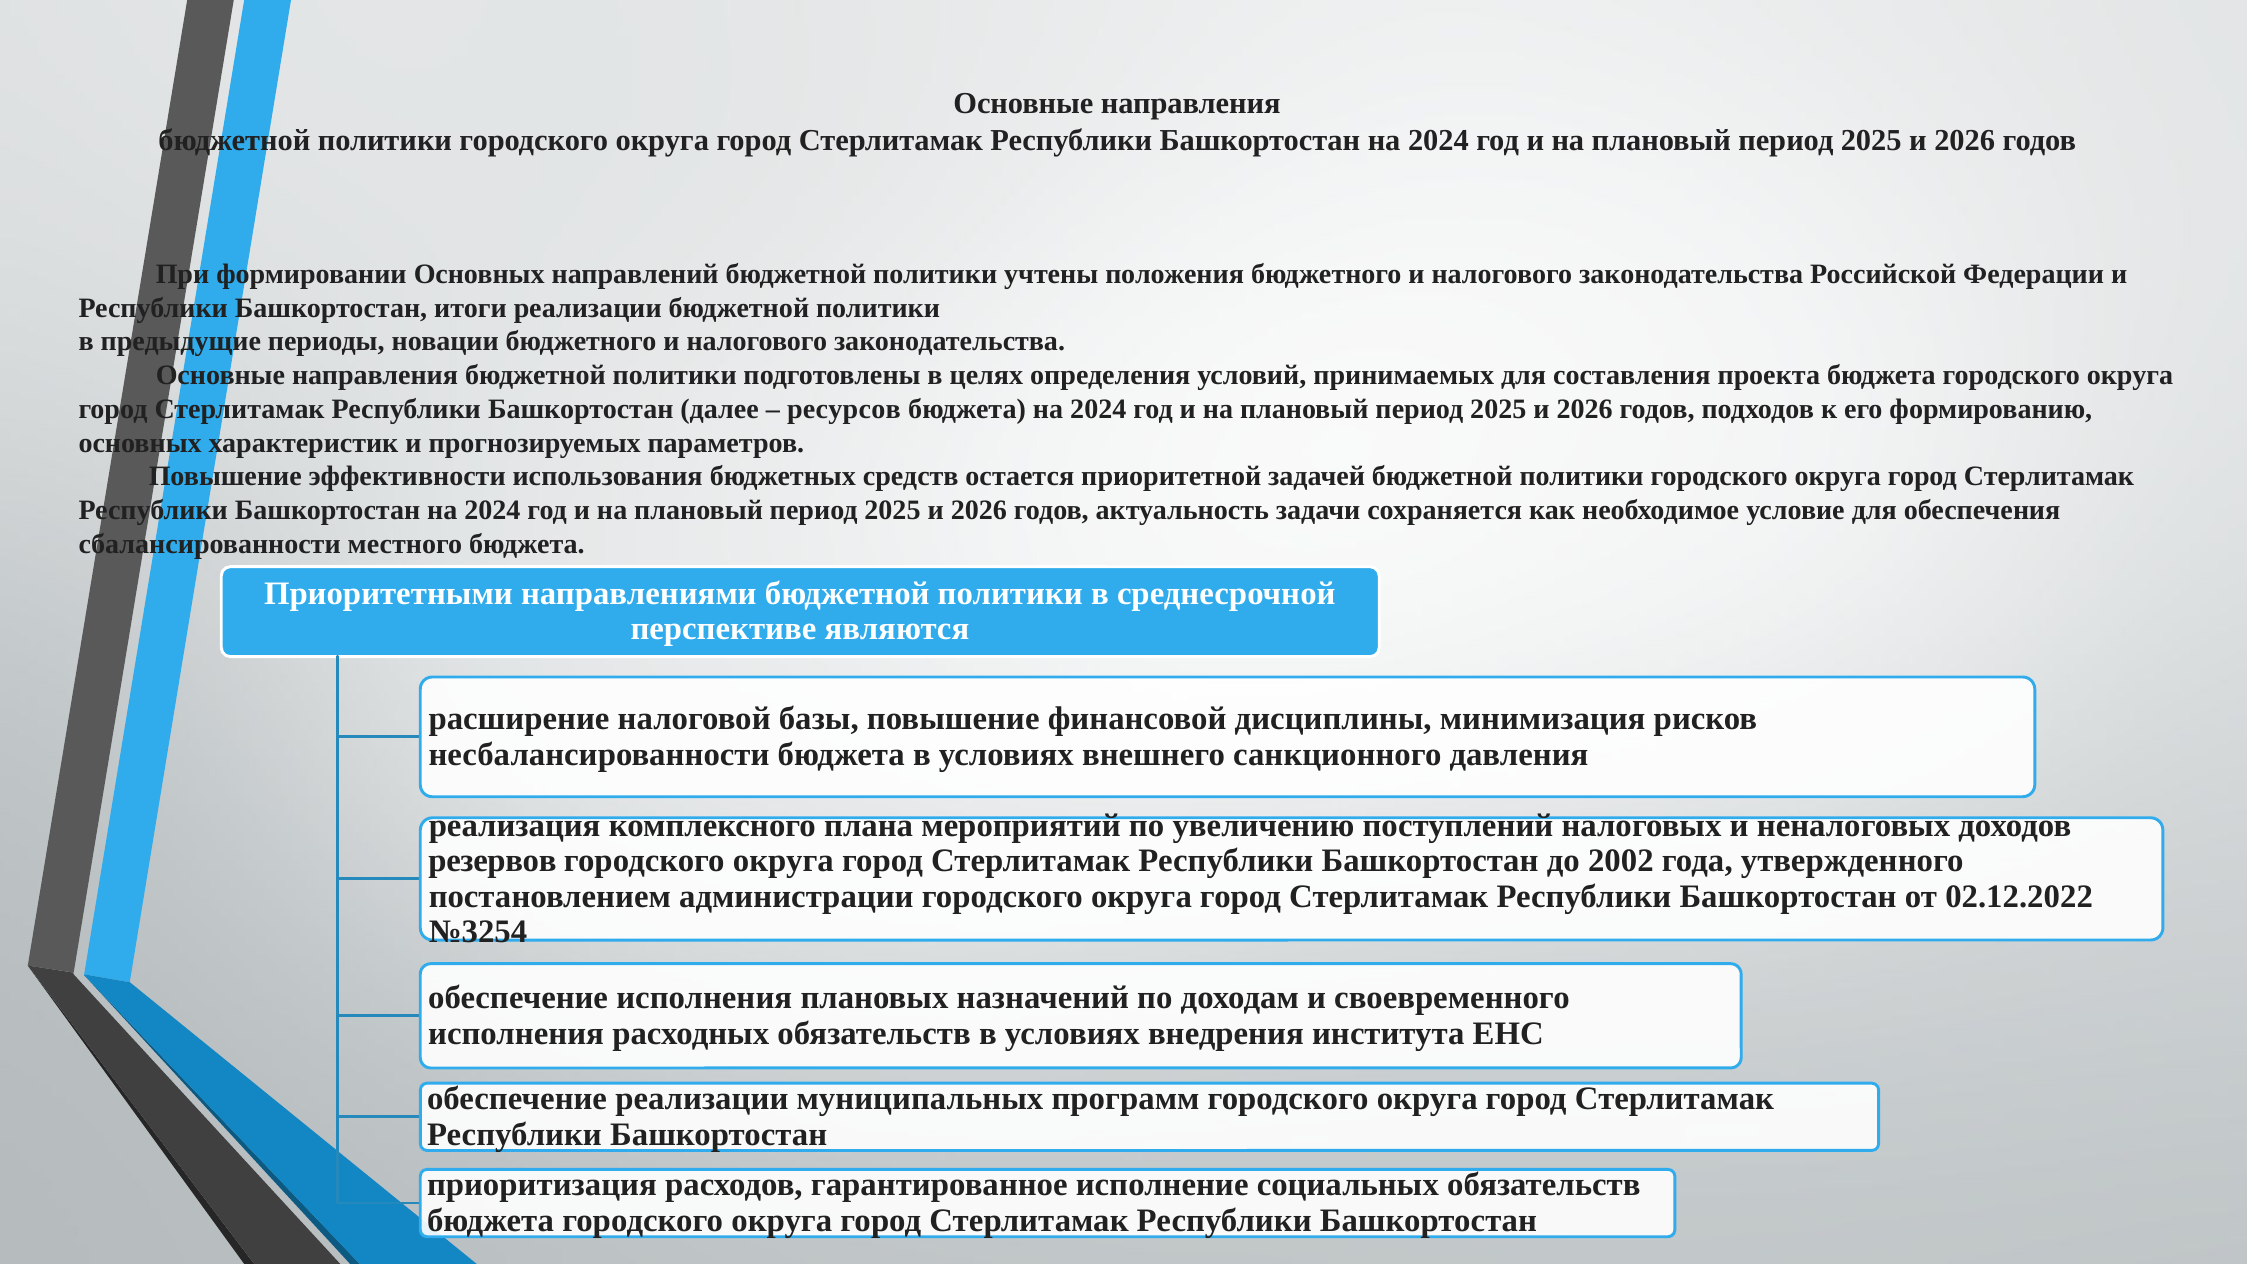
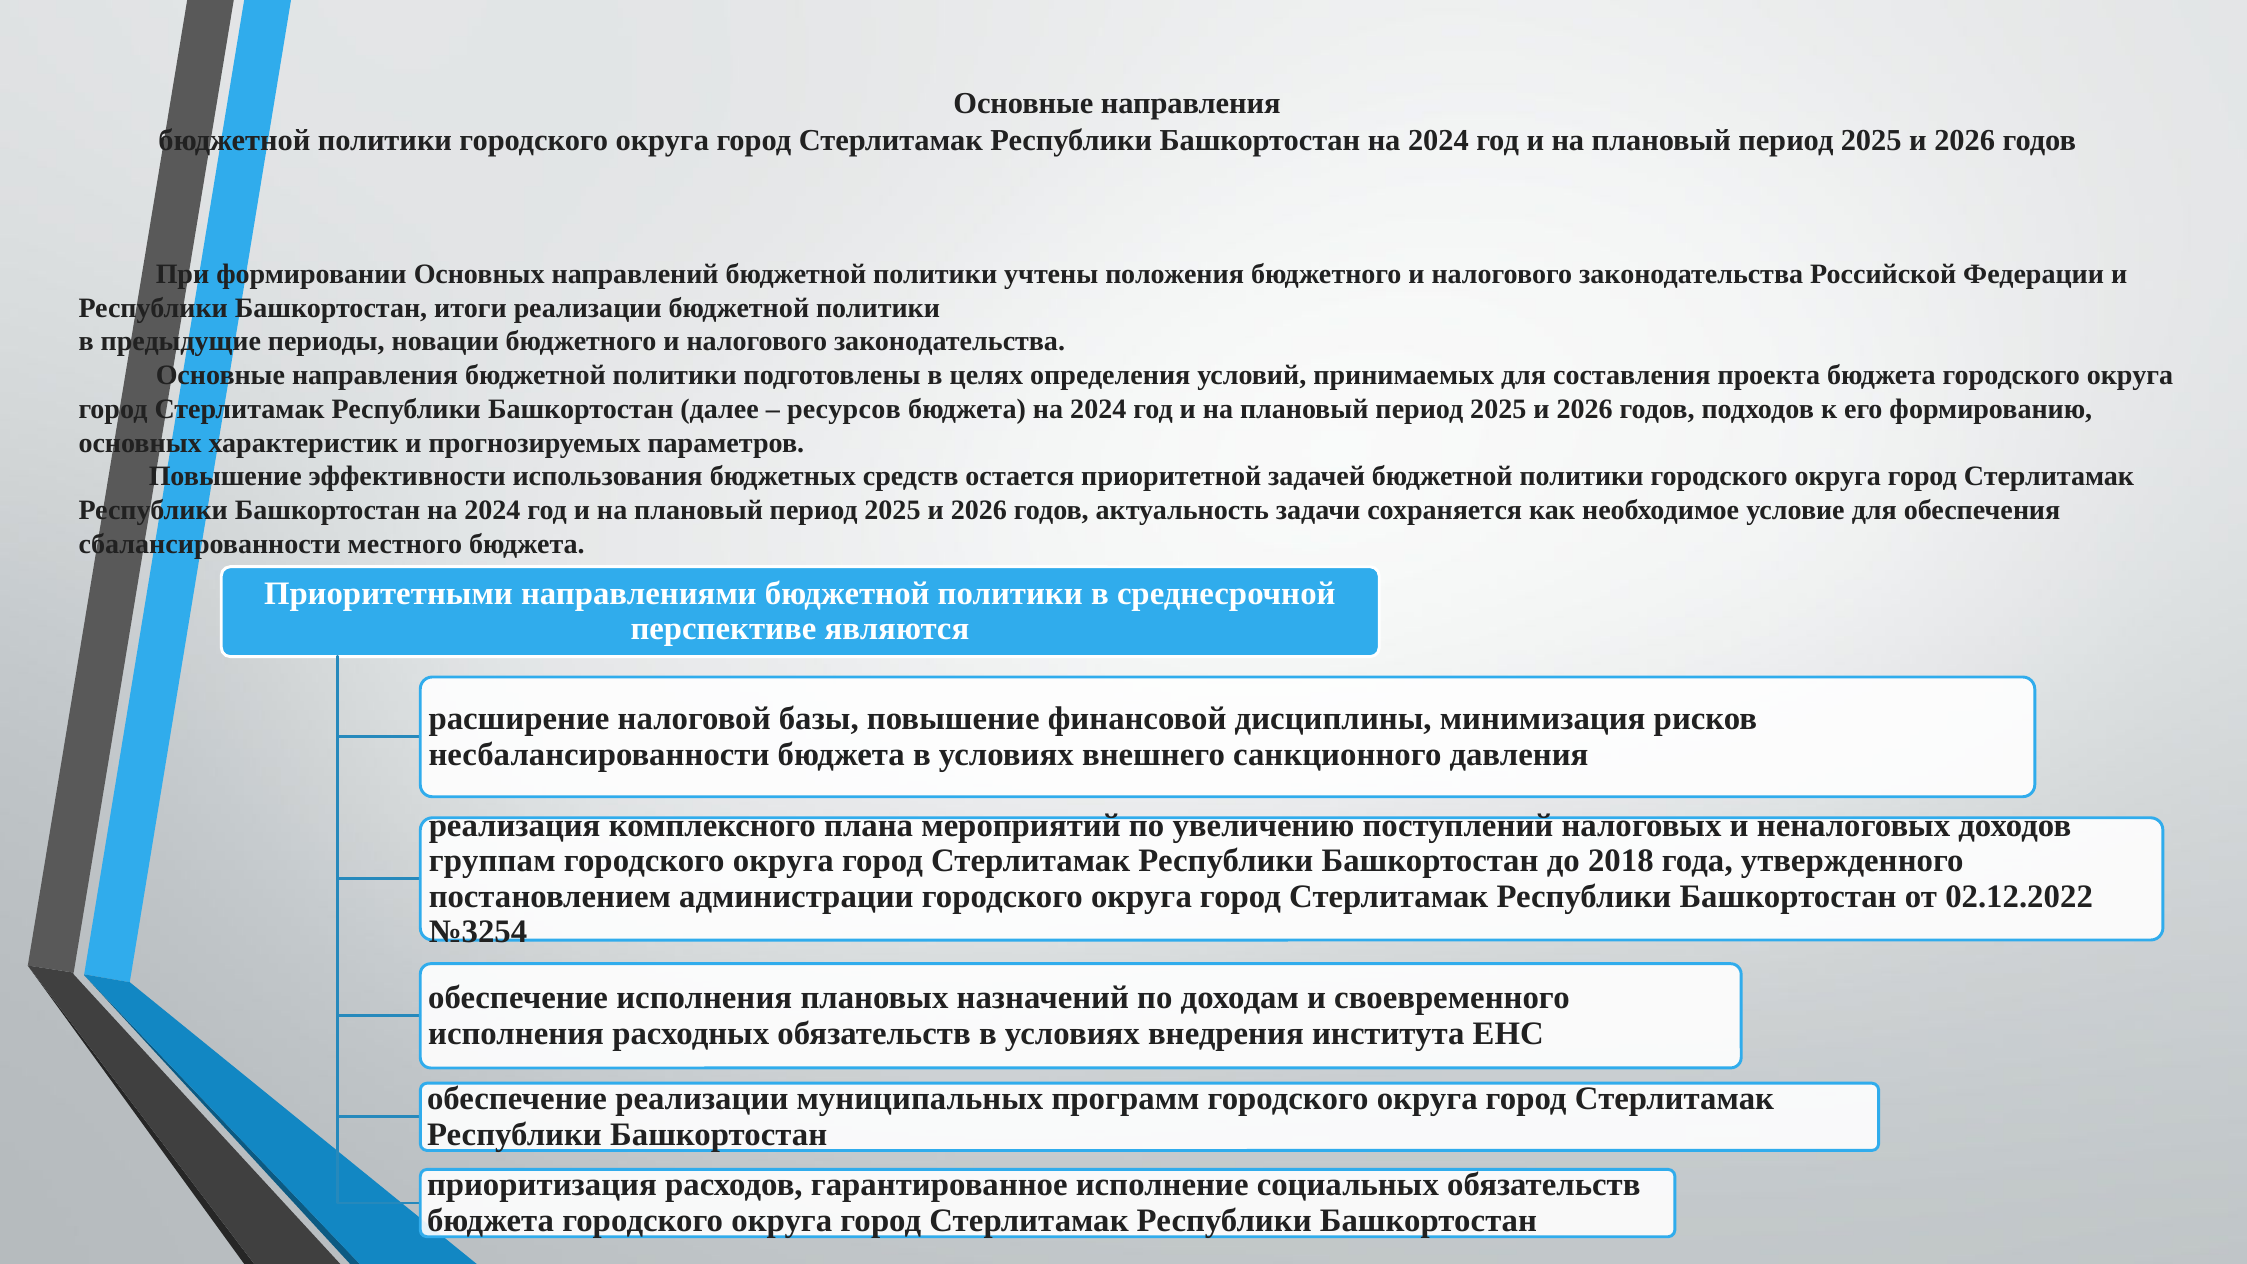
резервов: резервов -> группам
2002: 2002 -> 2018
